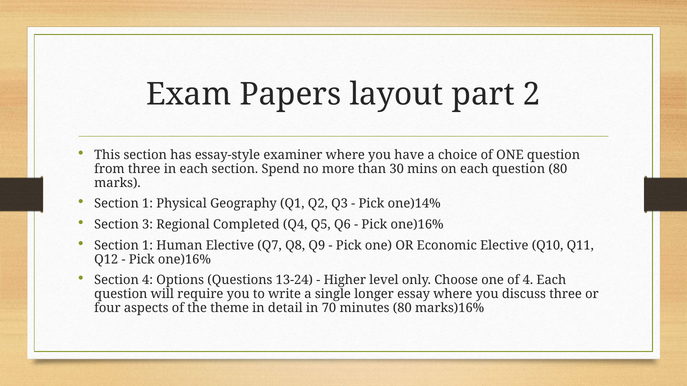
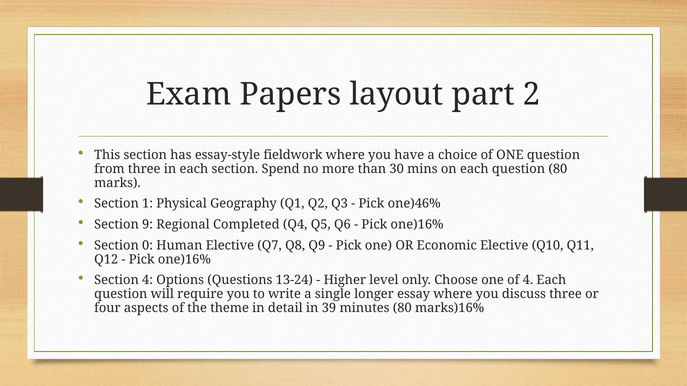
examiner: examiner -> fieldwork
one)14%: one)14% -> one)46%
3: 3 -> 9
1 at (148, 246): 1 -> 0
70: 70 -> 39
